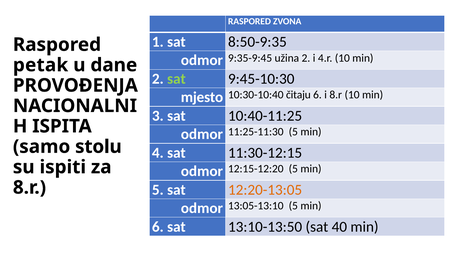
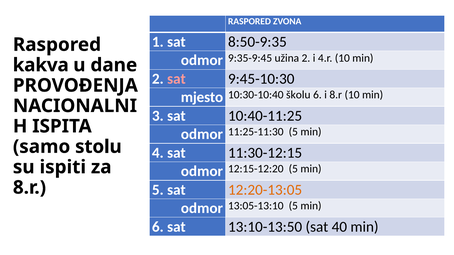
petak: petak -> kakva
sat at (176, 79) colour: light green -> pink
čitaju: čitaju -> školu
